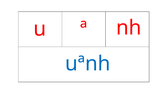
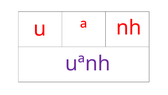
uªnh colour: blue -> purple
